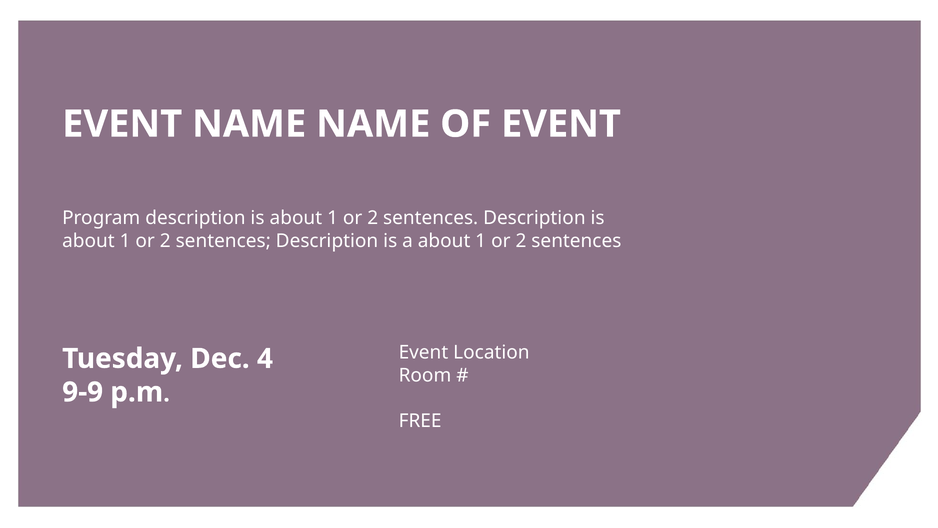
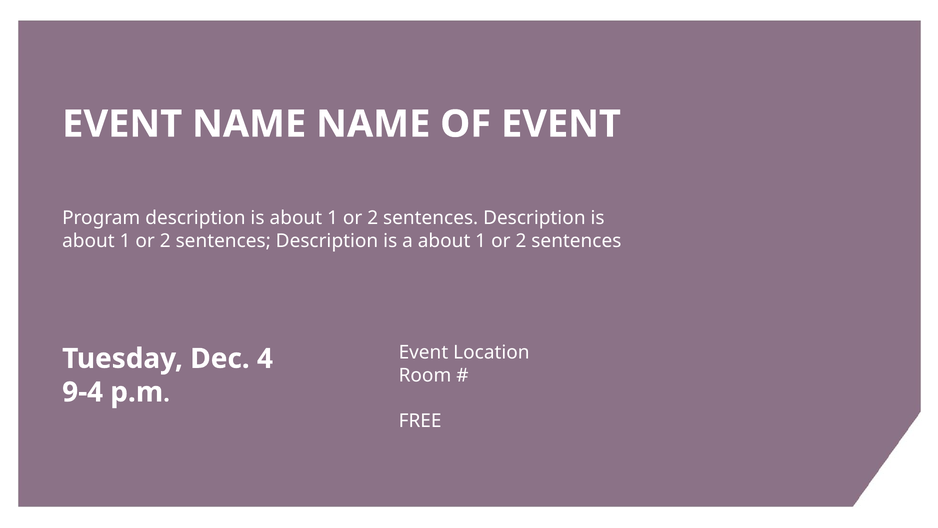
9-9: 9-9 -> 9-4
